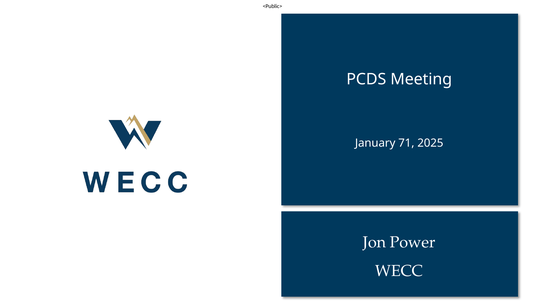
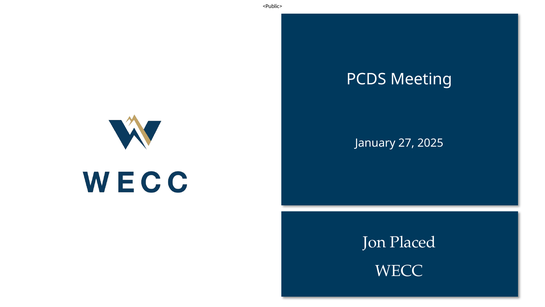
71: 71 -> 27
Power: Power -> Placed
